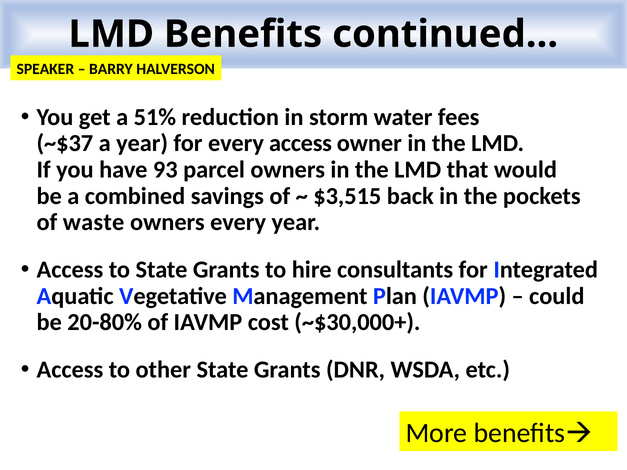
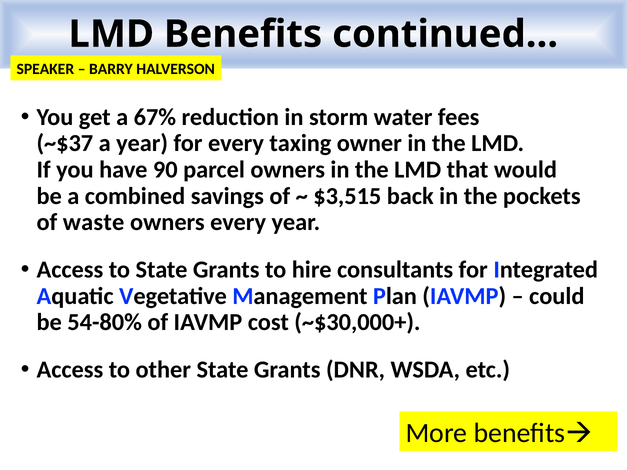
51%: 51% -> 67%
every access: access -> taxing
93: 93 -> 90
20-80%: 20-80% -> 54-80%
